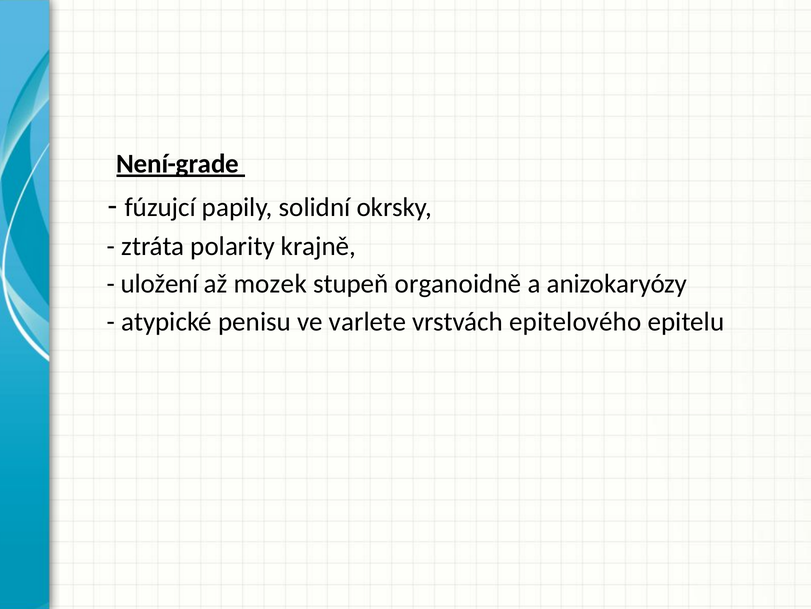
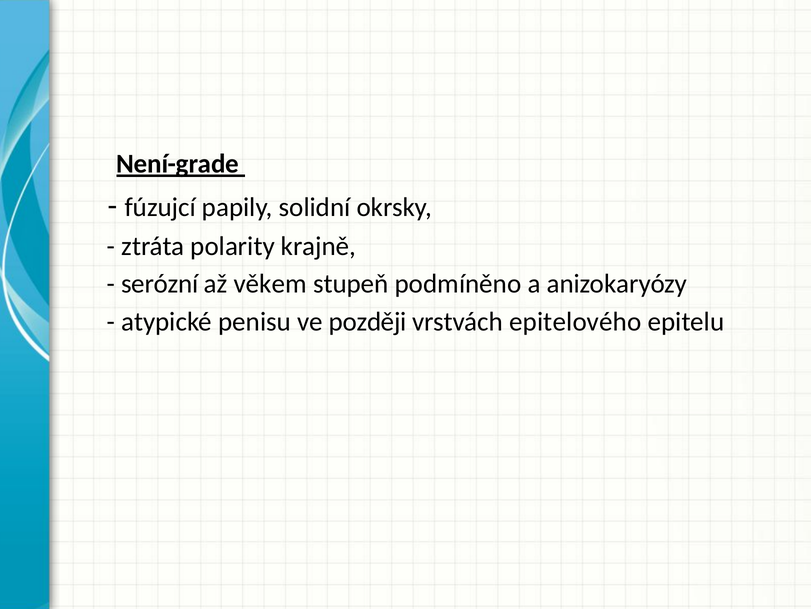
uložení: uložení -> serózní
mozek: mozek -> věkem
organoidně: organoidně -> podmíněno
varlete: varlete -> později
